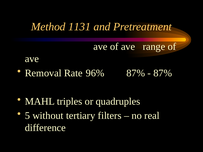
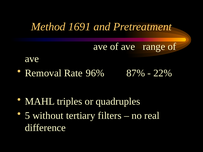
1131: 1131 -> 1691
87% at (163, 73): 87% -> 22%
